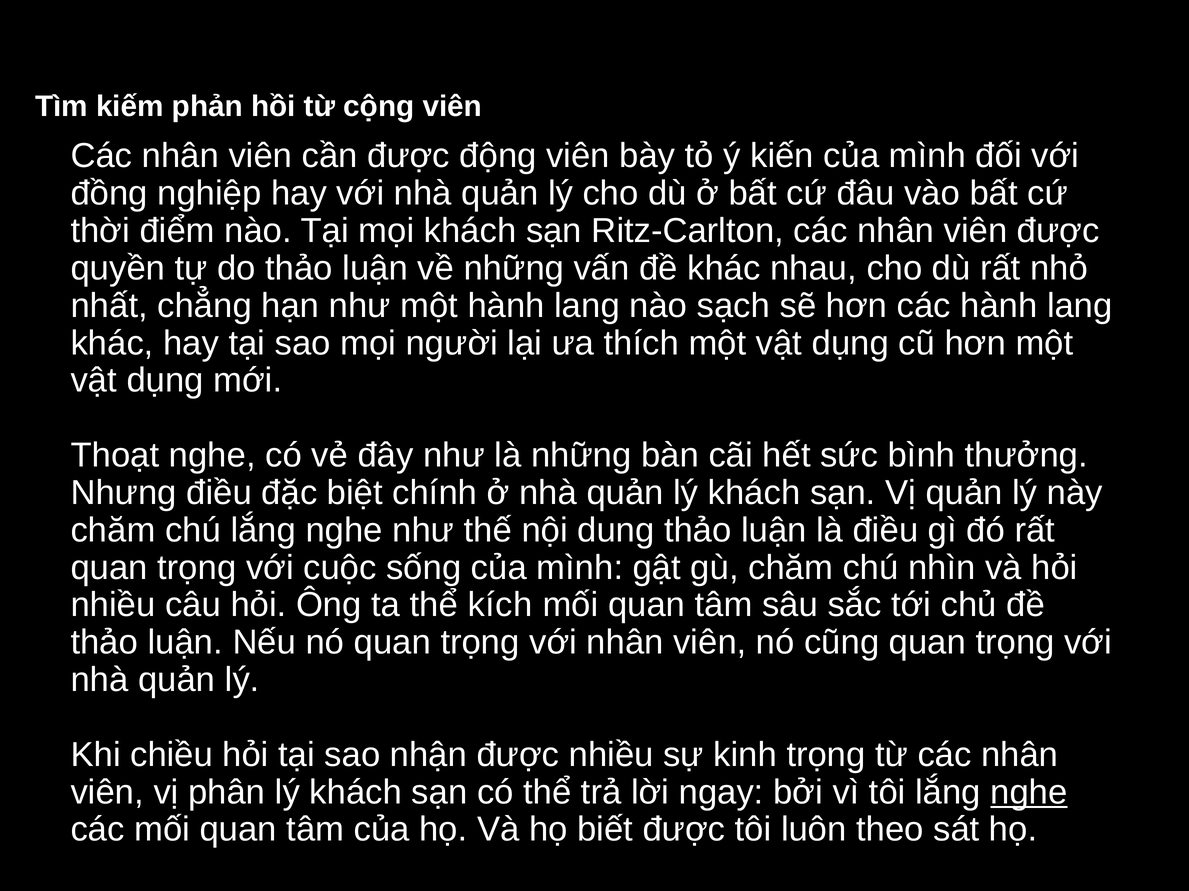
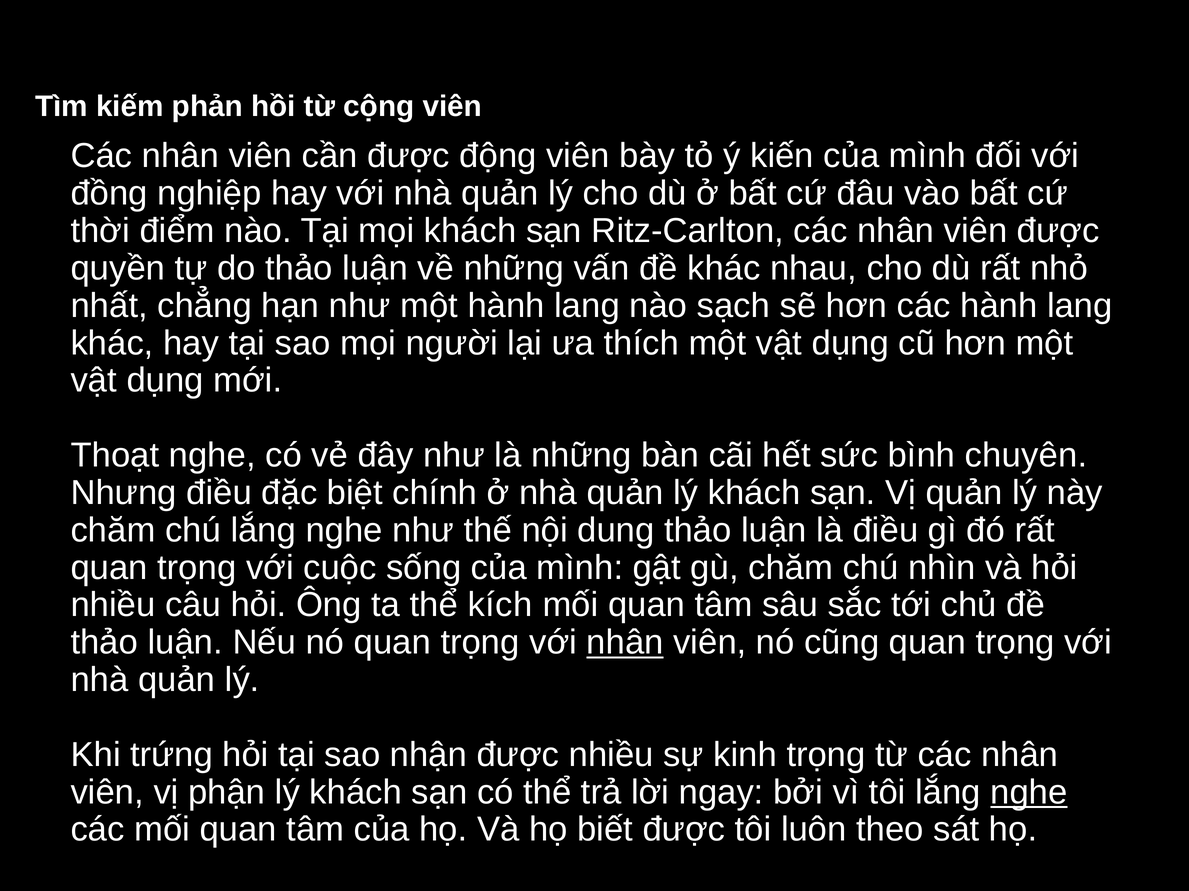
thưởng: thưởng -> chuyên
nhân at (625, 643) underline: none -> present
chiều: chiều -> trứng
phân: phân -> phận
